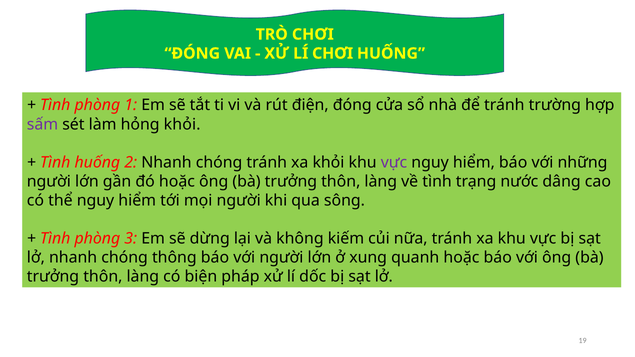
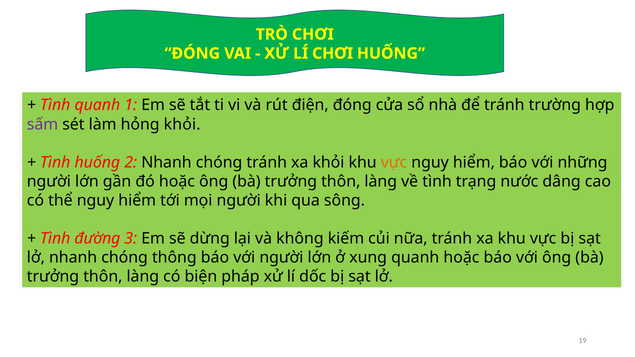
phòng at (97, 105): phòng -> quanh
vực at (394, 162) colour: purple -> orange
phòng at (97, 239): phòng -> đường
